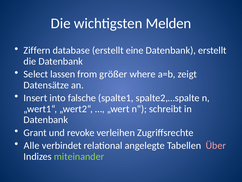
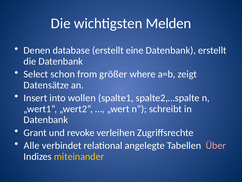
Ziffern: Ziffern -> Denen
lassen: lassen -> schon
falsche: falsche -> wollen
miteinander colour: light green -> yellow
